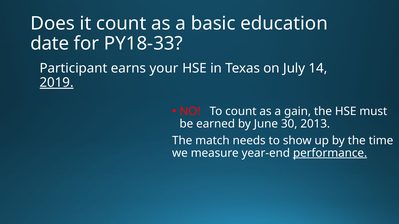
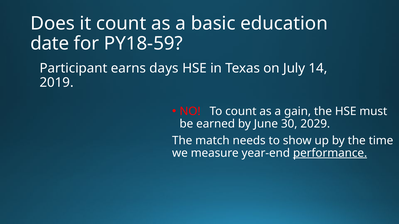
PY18-33: PY18-33 -> PY18-59
your: your -> days
2019 underline: present -> none
2013: 2013 -> 2029
